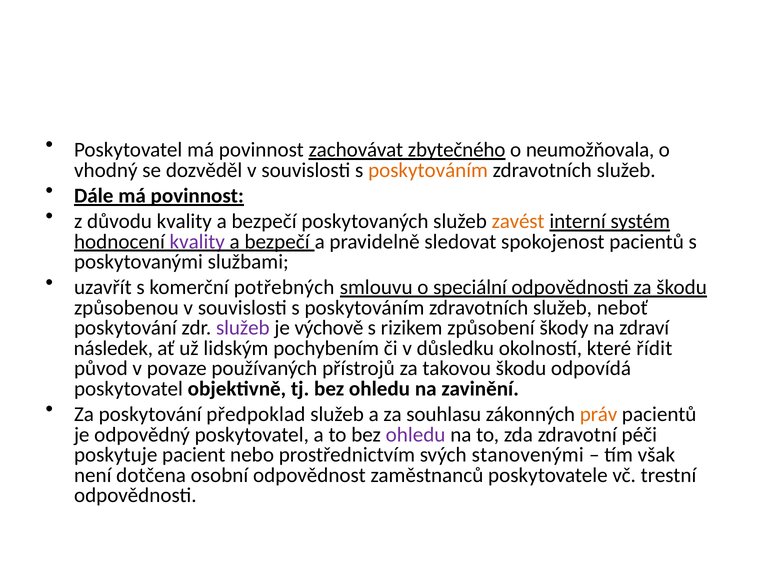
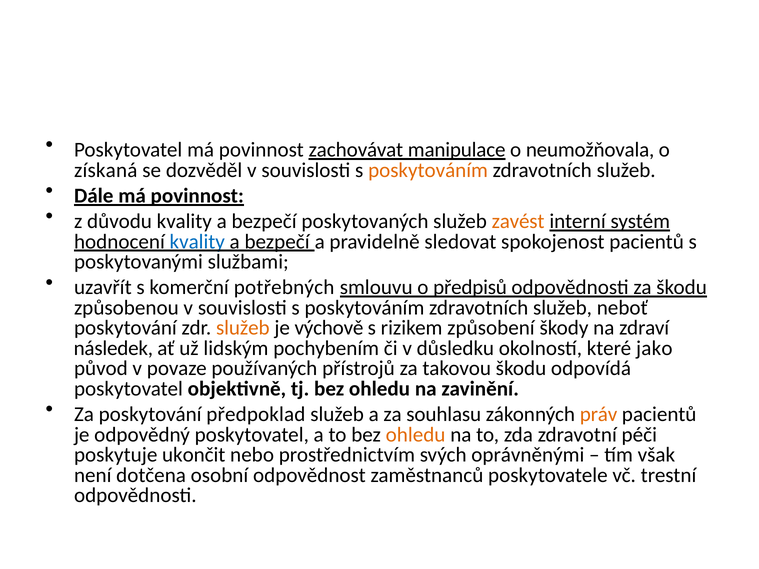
zbytečného: zbytečného -> manipulace
vhodný: vhodný -> získaná
kvality at (197, 242) colour: purple -> blue
speciální: speciální -> předpisů
služeb at (243, 328) colour: purple -> orange
řídit: řídit -> jako
ohledu at (416, 435) colour: purple -> orange
pacient: pacient -> ukončit
stanovenými: stanovenými -> oprávněnými
